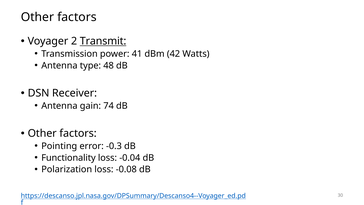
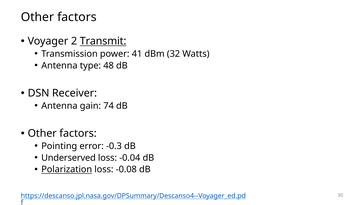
42: 42 -> 32
Functionality: Functionality -> Underserved
Polarization underline: none -> present
